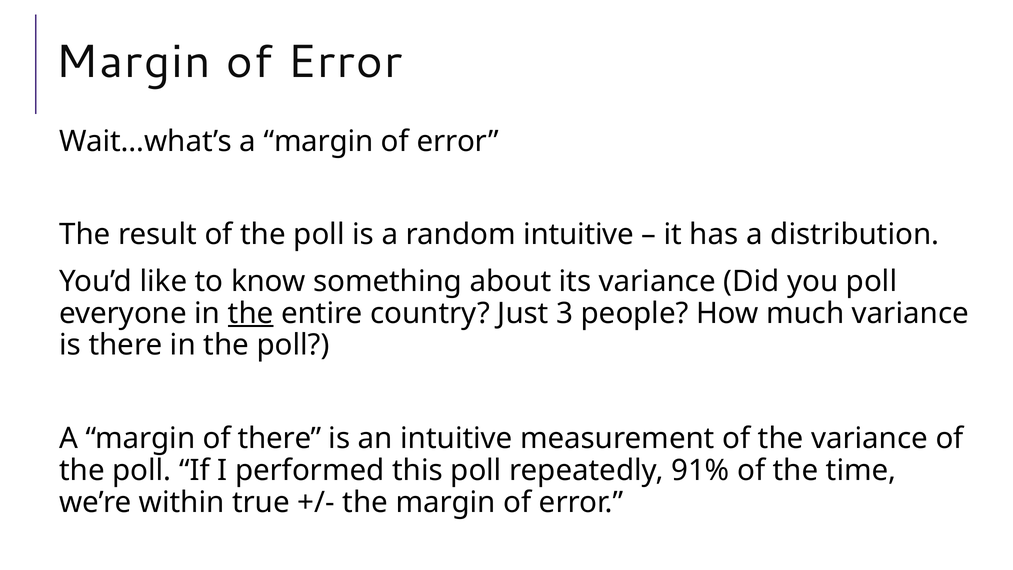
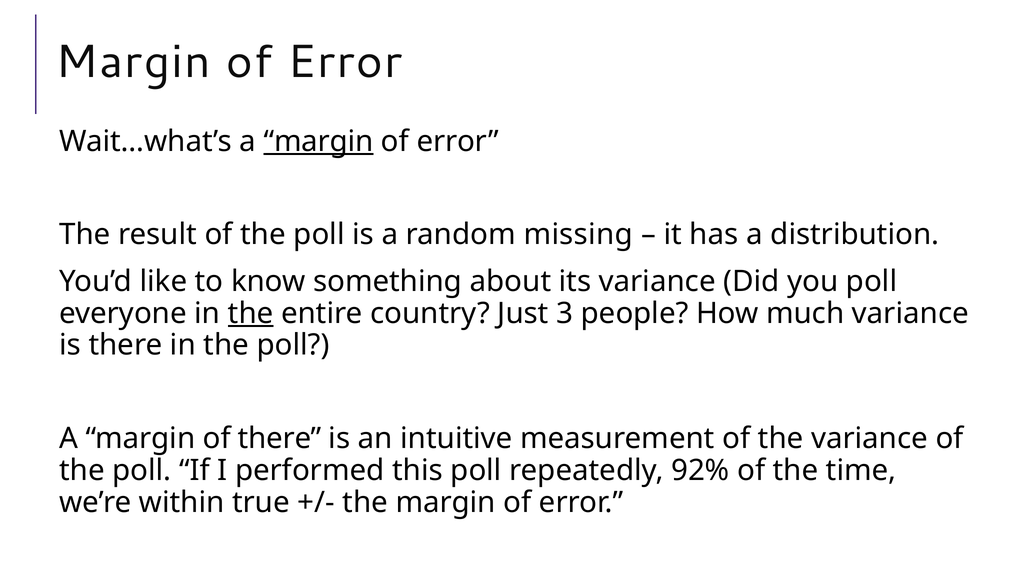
margin at (319, 141) underline: none -> present
random intuitive: intuitive -> missing
91%: 91% -> 92%
